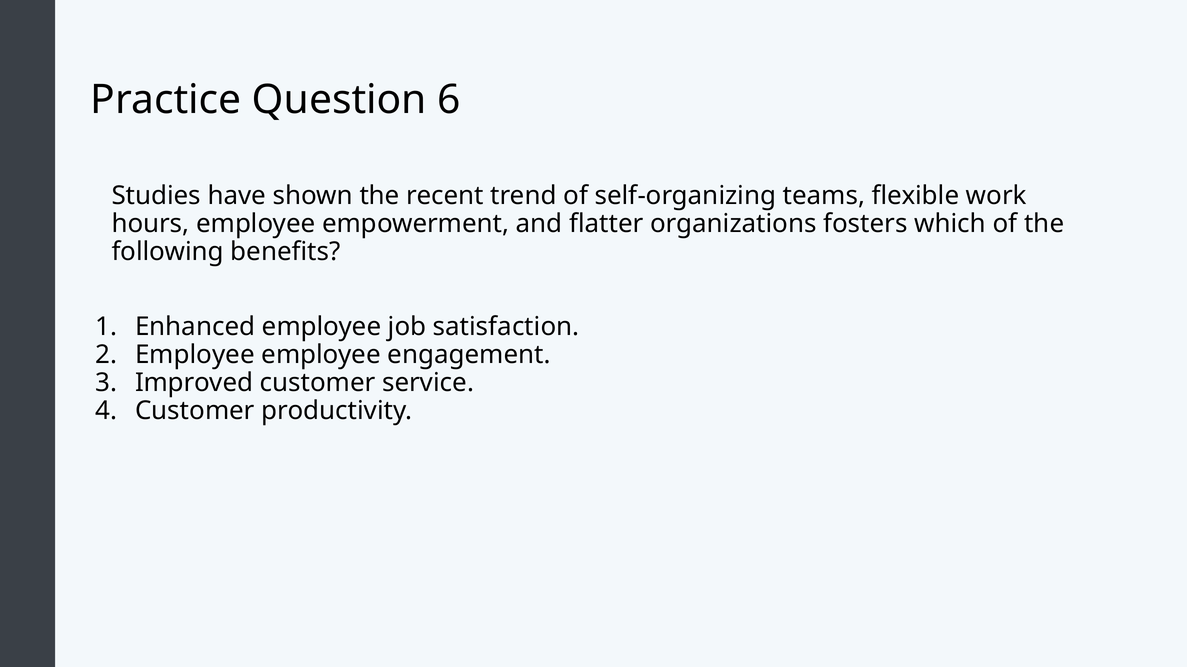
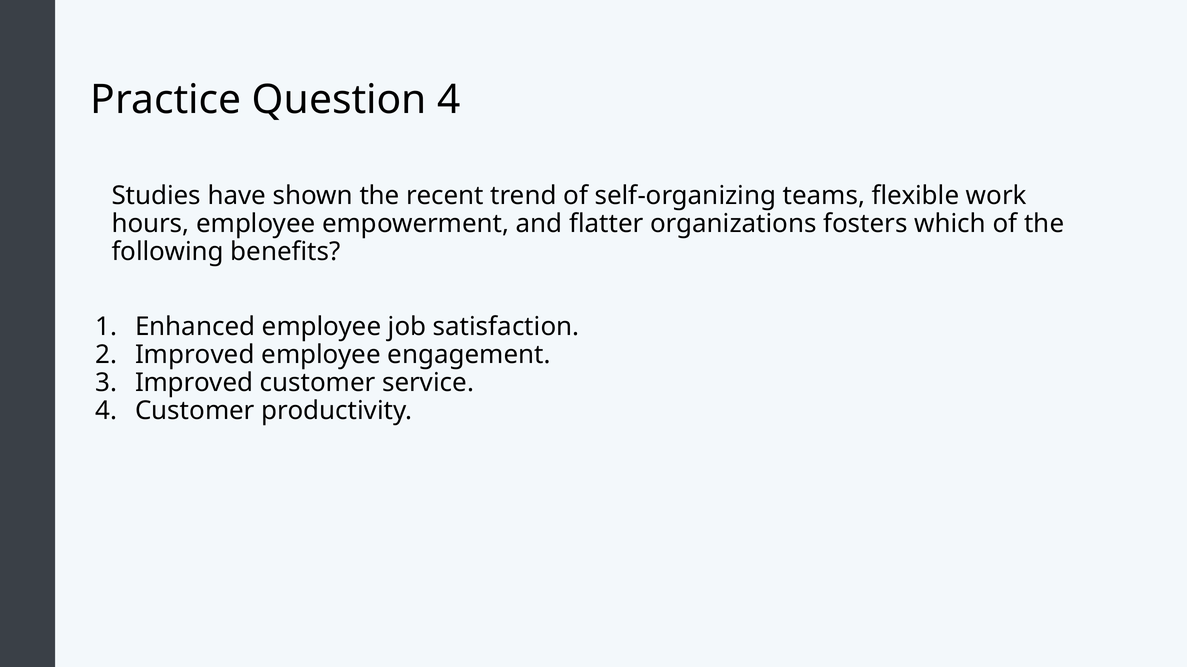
Question 6: 6 -> 4
2 Employee: Employee -> Improved
